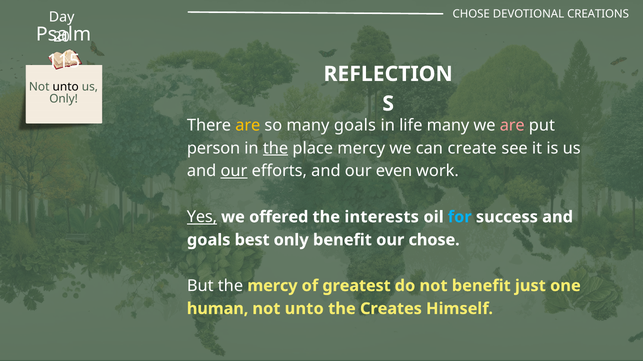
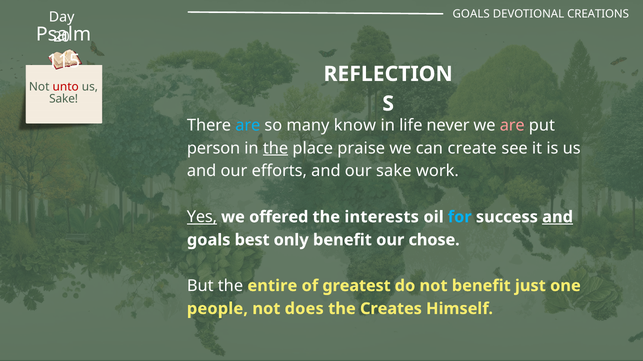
CHOSE at (471, 14): CHOSE -> GOALS
unto at (66, 87) colour: black -> red
Only at (64, 99): Only -> Sake
are at (248, 125) colour: yellow -> light blue
many goals: goals -> know
life many: many -> never
place mercy: mercy -> praise
our at (234, 171) underline: present -> none
our even: even -> sake
and at (558, 217) underline: none -> present
the mercy: mercy -> entire
human: human -> people
unto at (304, 309): unto -> does
